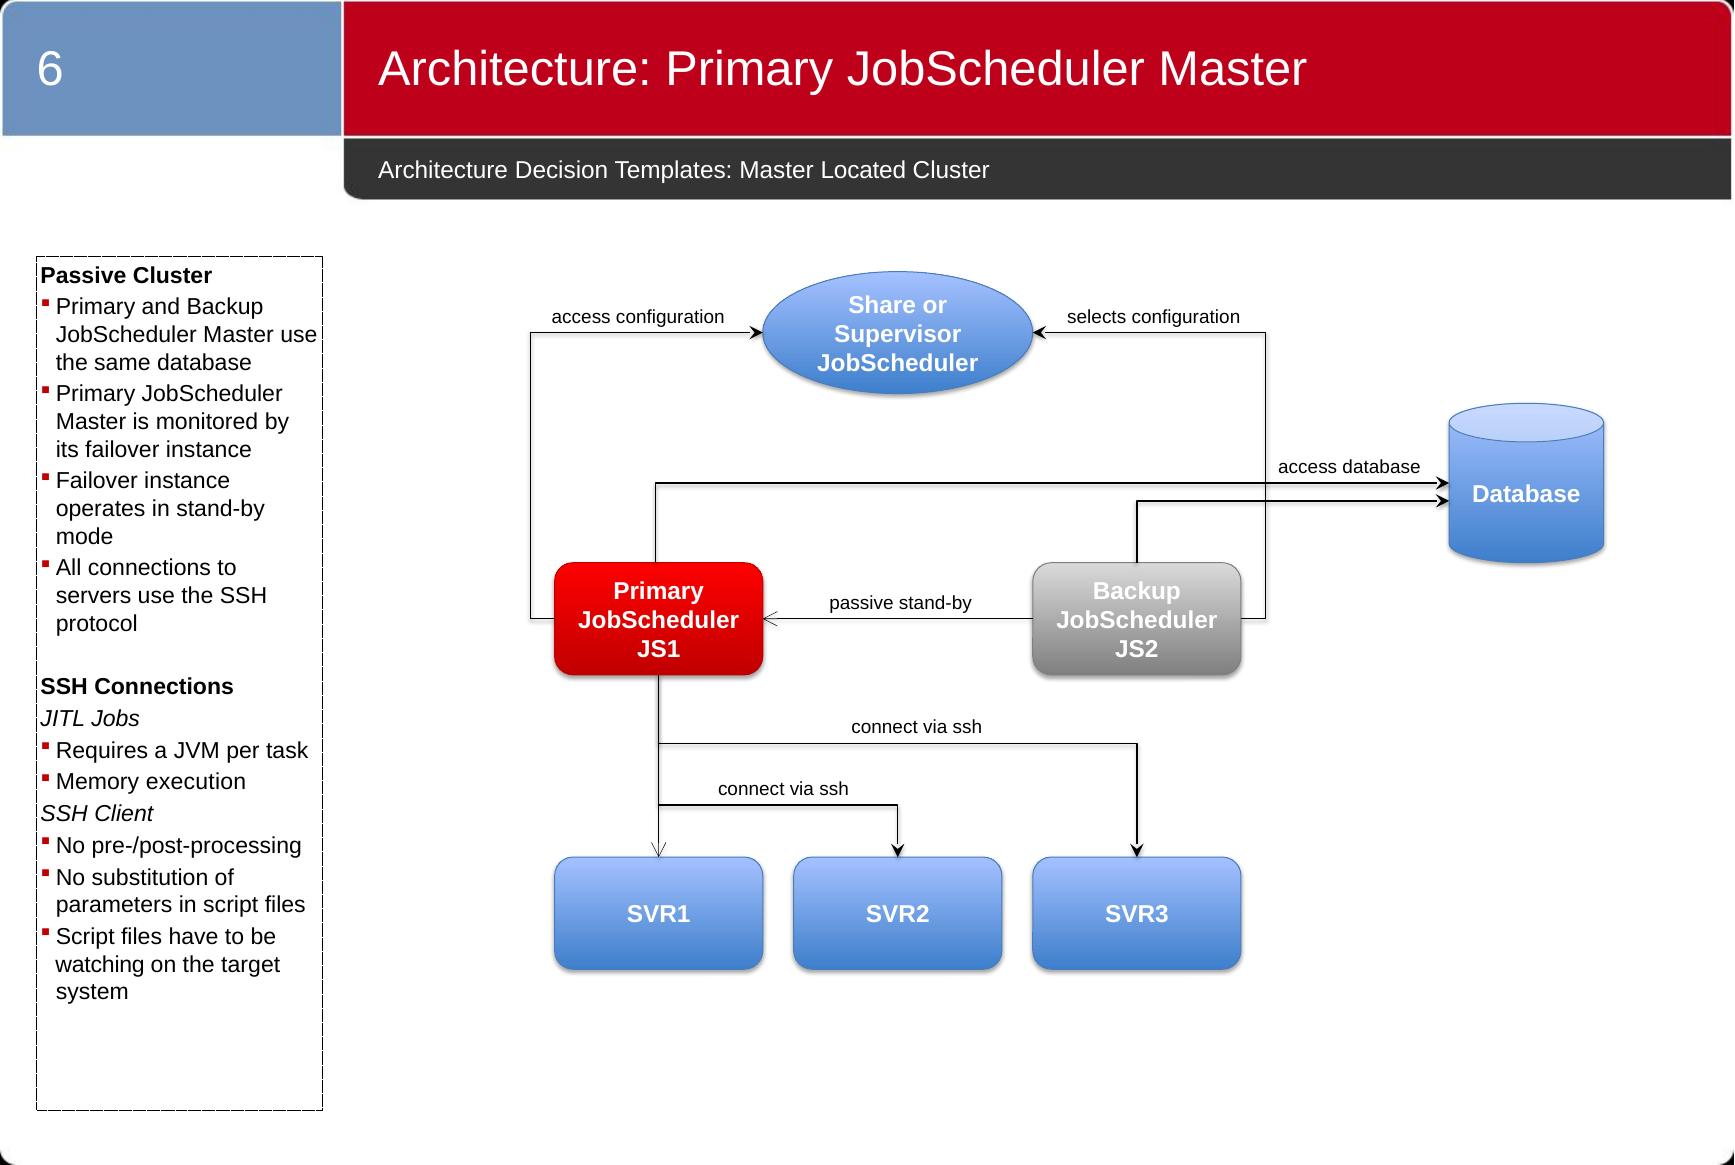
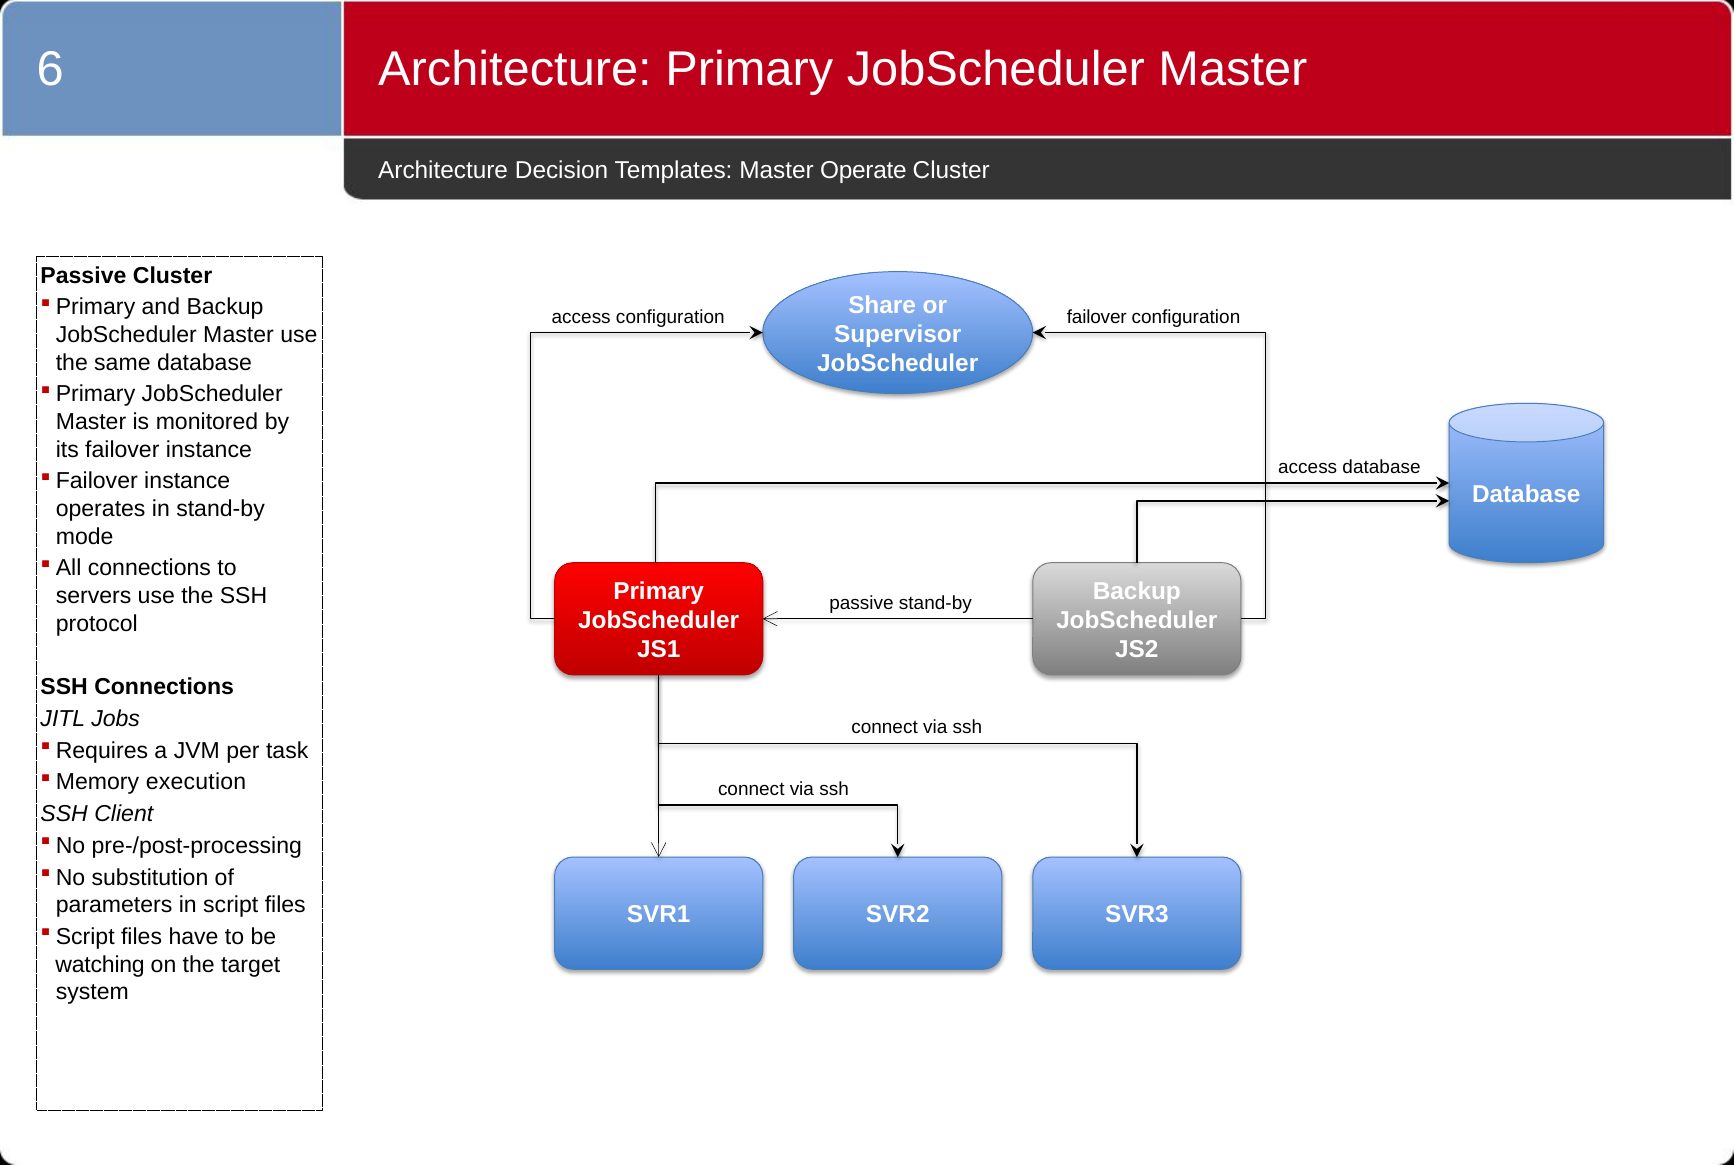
Located: Located -> Operate
configuration selects: selects -> failover
